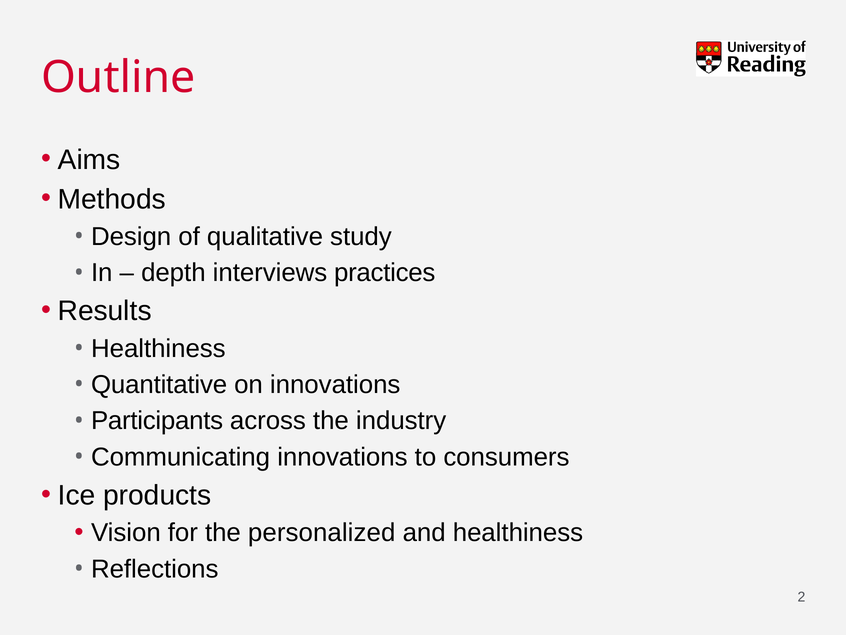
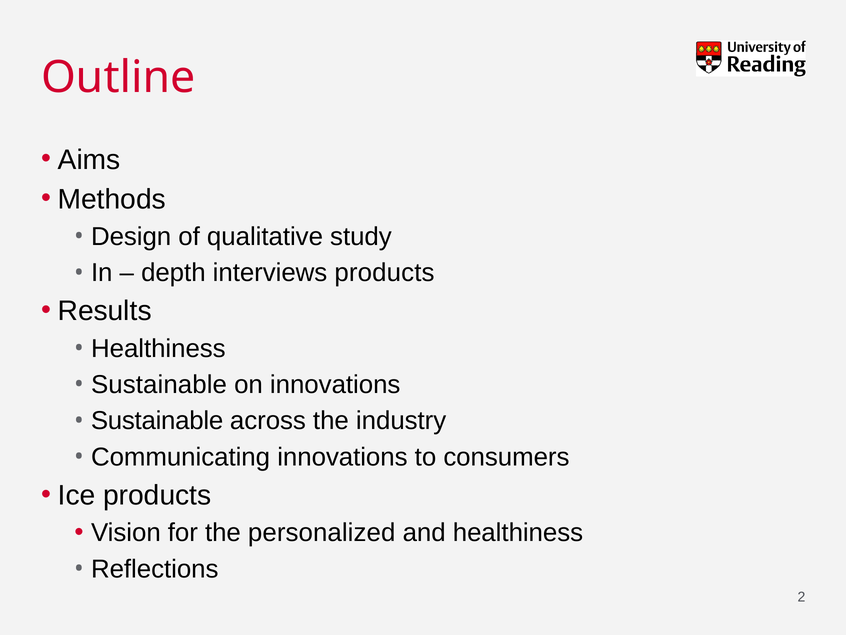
interviews practices: practices -> products
Quantitative at (159, 384): Quantitative -> Sustainable
Participants at (157, 421): Participants -> Sustainable
